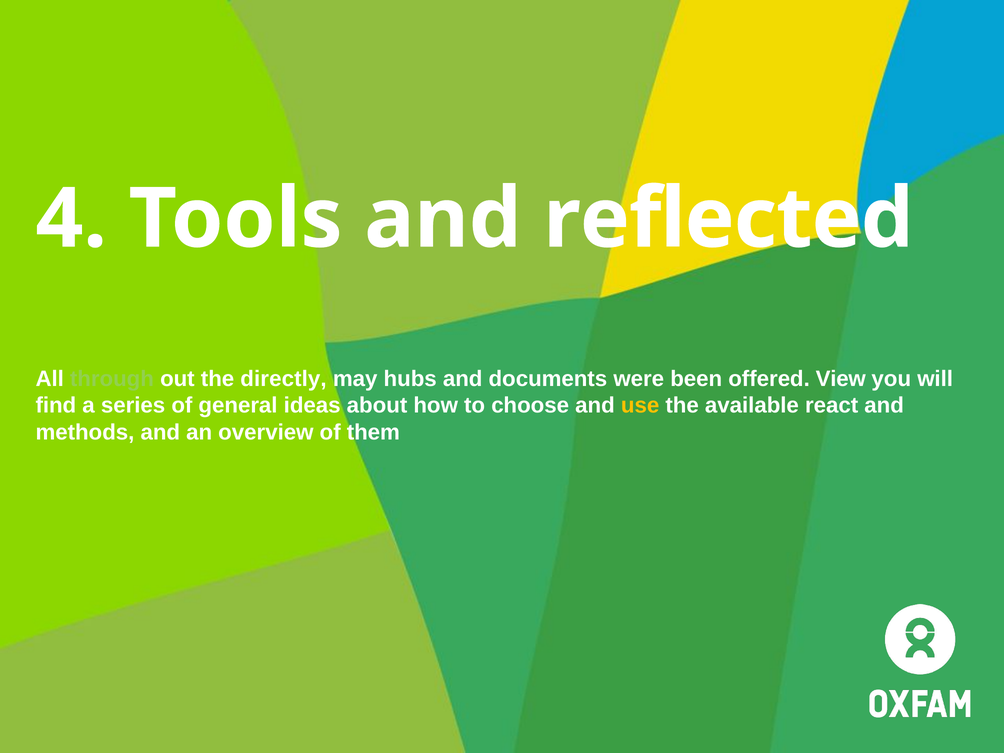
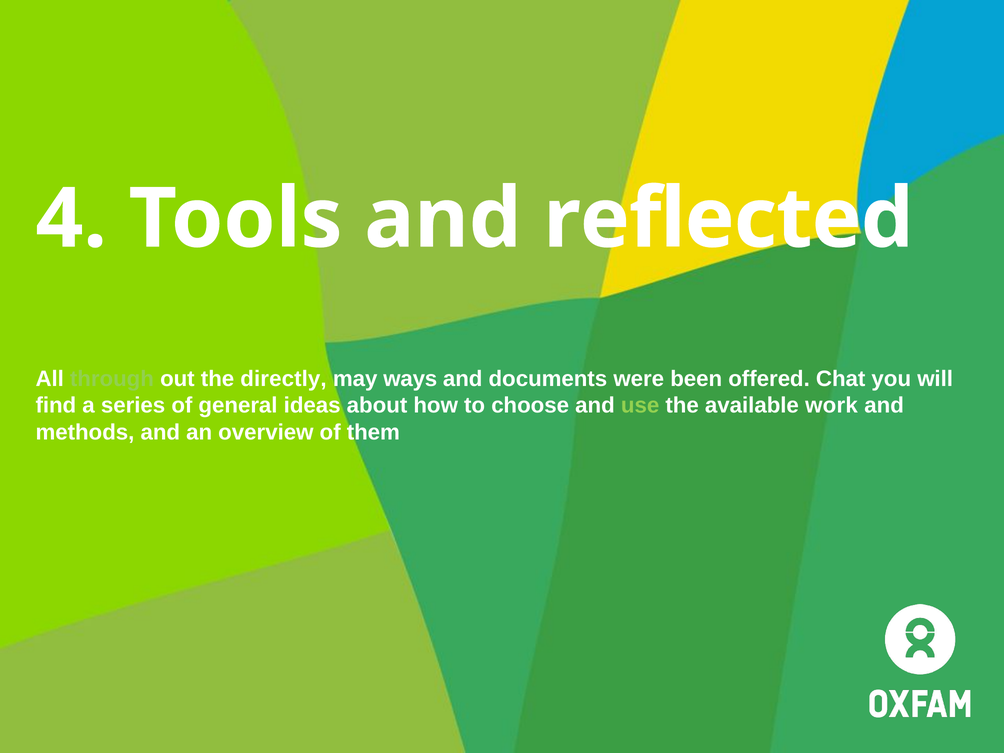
hubs: hubs -> ways
View: View -> Chat
use colour: yellow -> light green
react: react -> work
